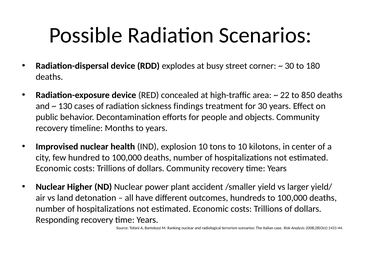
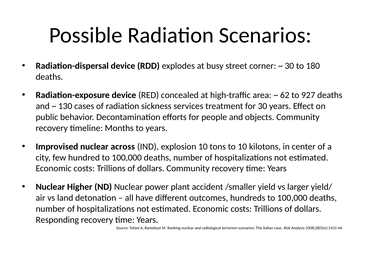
22: 22 -> 62
850: 850 -> 927
findings: findings -> services
health: health -> across
